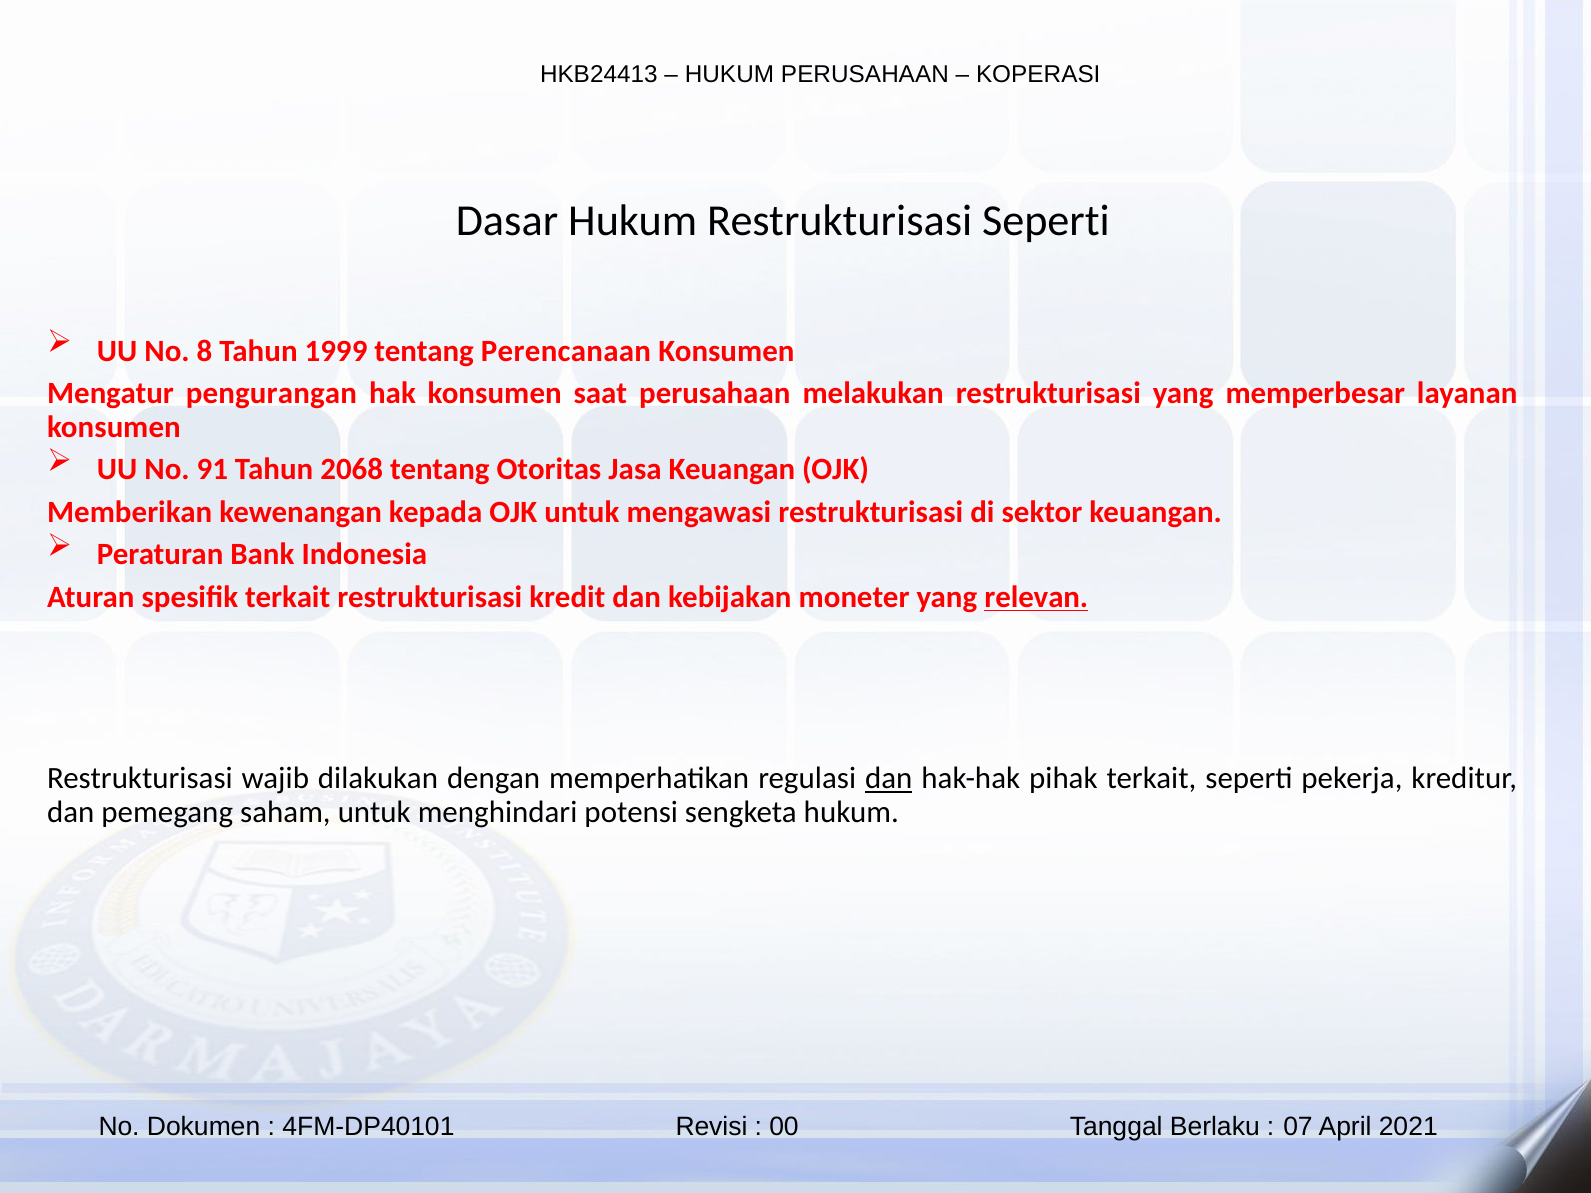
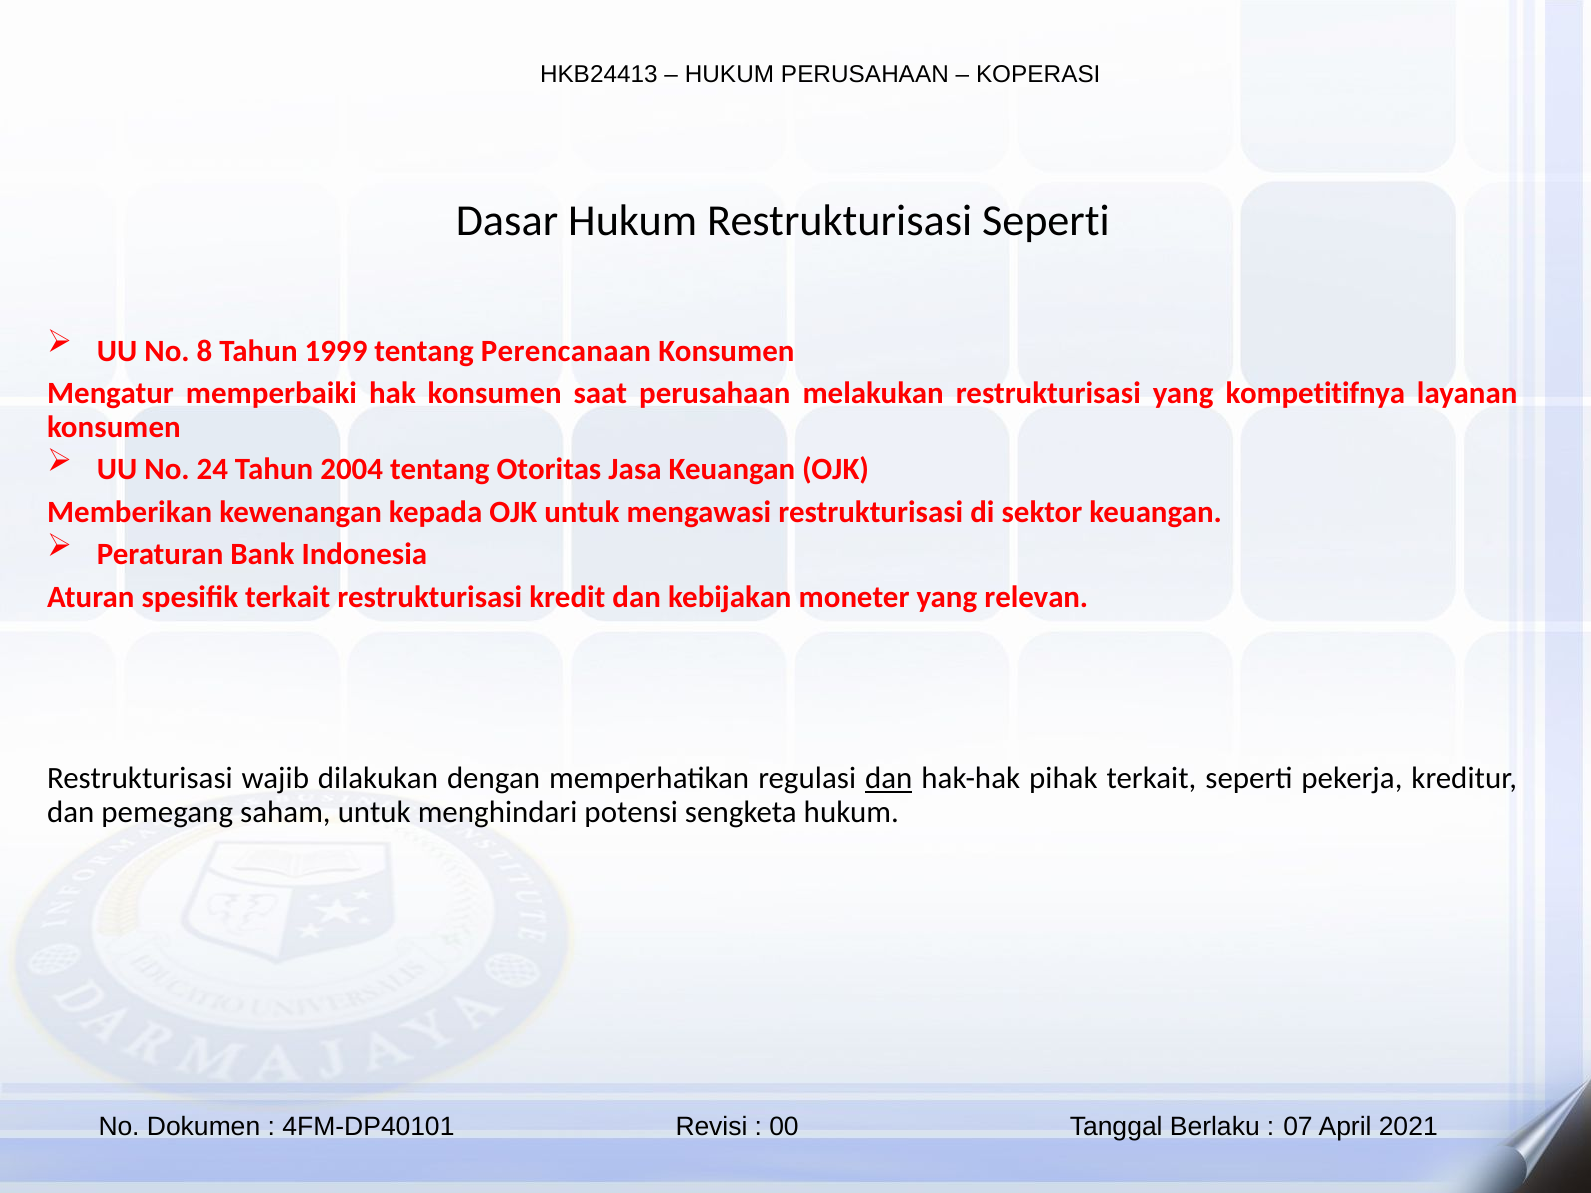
pengurangan: pengurangan -> memperbaiki
memperbesar: memperbesar -> kompetitifnya
91: 91 -> 24
2068: 2068 -> 2004
relevan underline: present -> none
